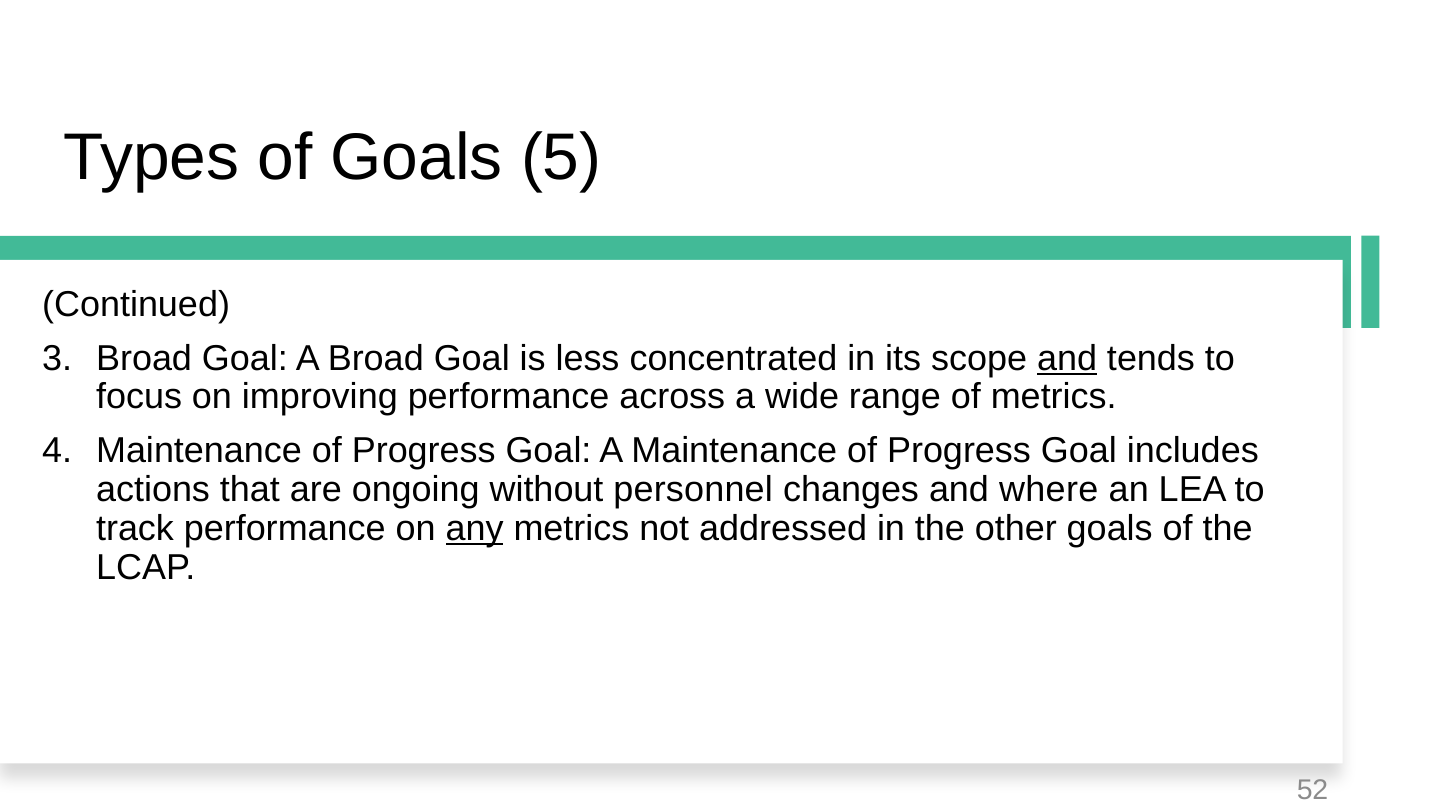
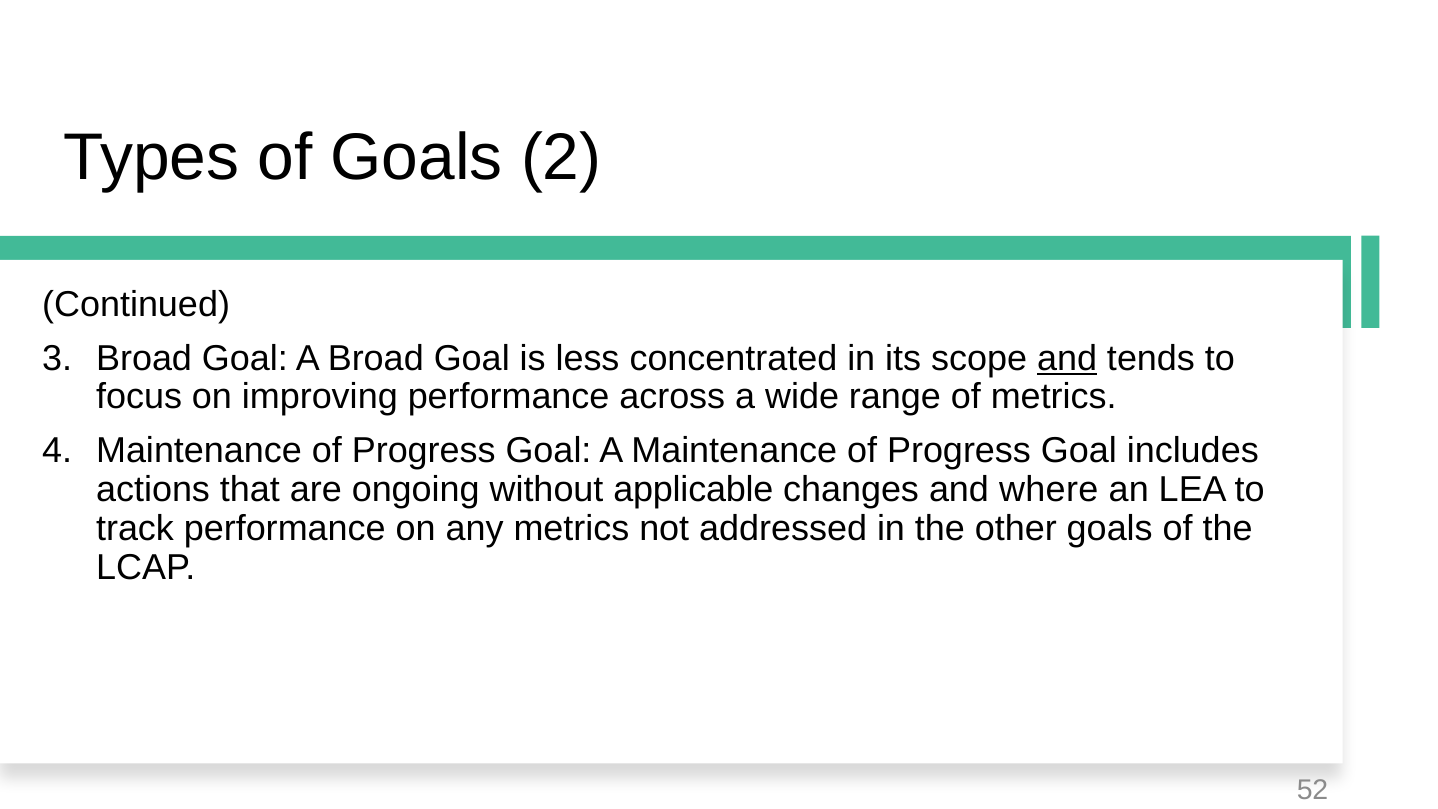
5: 5 -> 2
personnel: personnel -> applicable
any underline: present -> none
